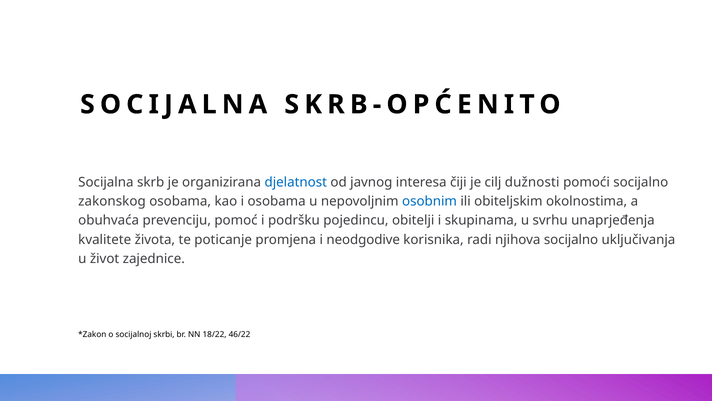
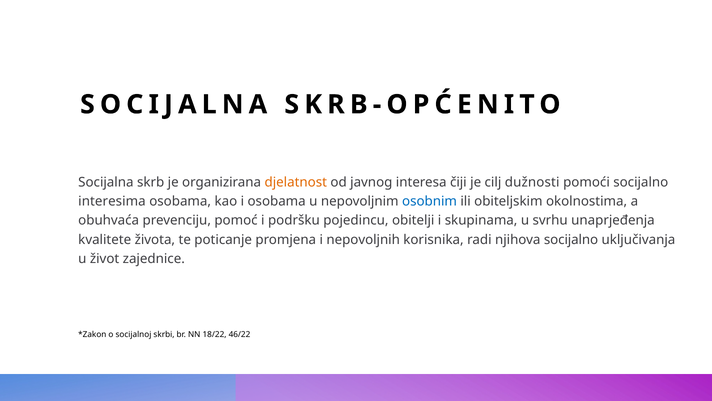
djelatnost colour: blue -> orange
zakonskog: zakonskog -> interesima
neodgodive: neodgodive -> nepovoljnih
